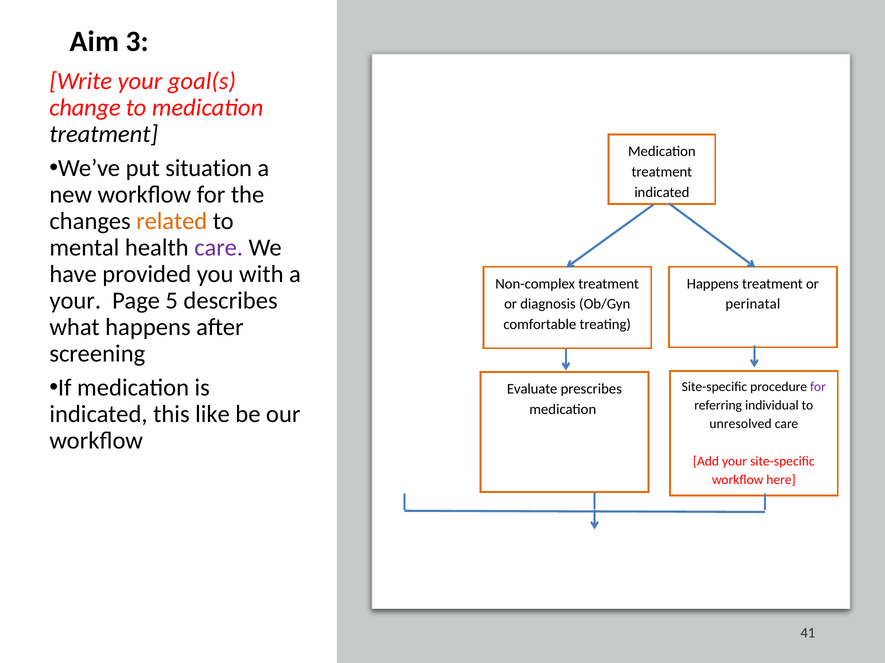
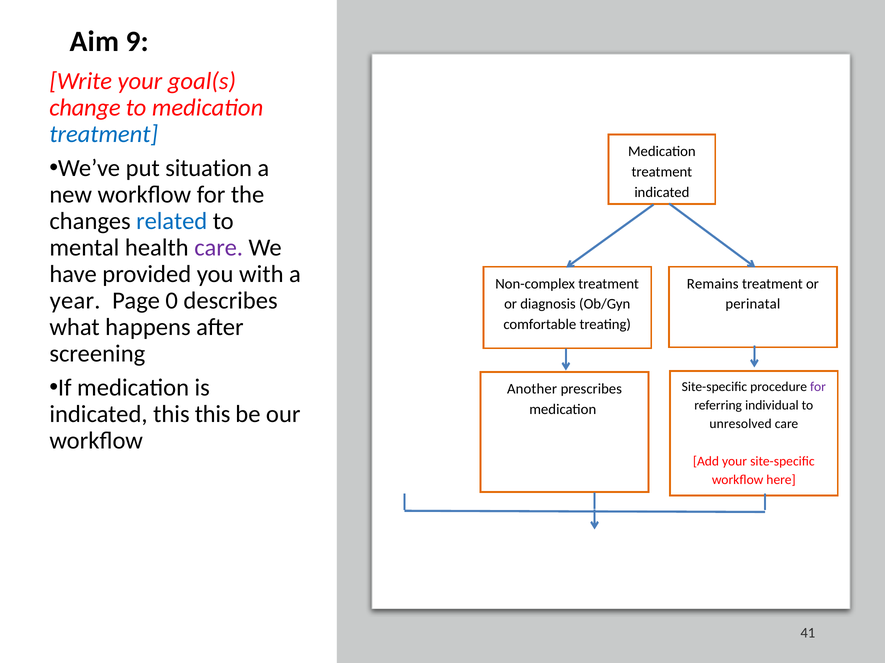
3: 3 -> 9
treatment at (104, 134) colour: black -> blue
related colour: orange -> blue
Happens at (713, 284): Happens -> Remains
your at (75, 301): your -> year
5: 5 -> 0
Evaluate: Evaluate -> Another
this like: like -> this
